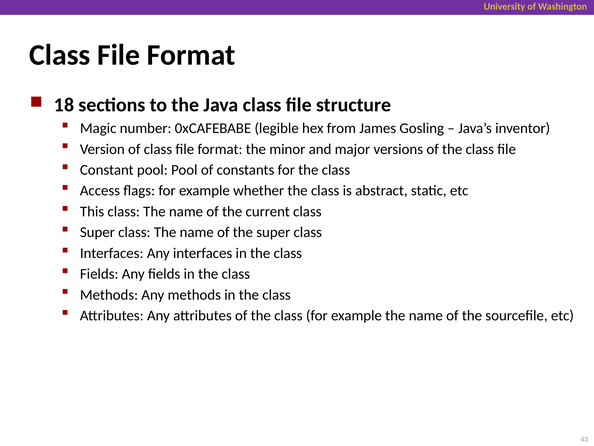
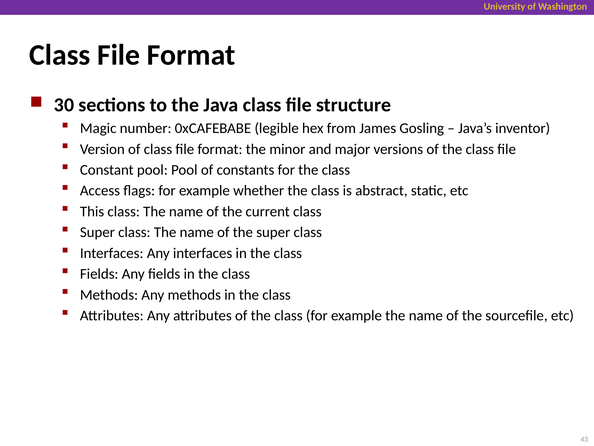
18: 18 -> 30
